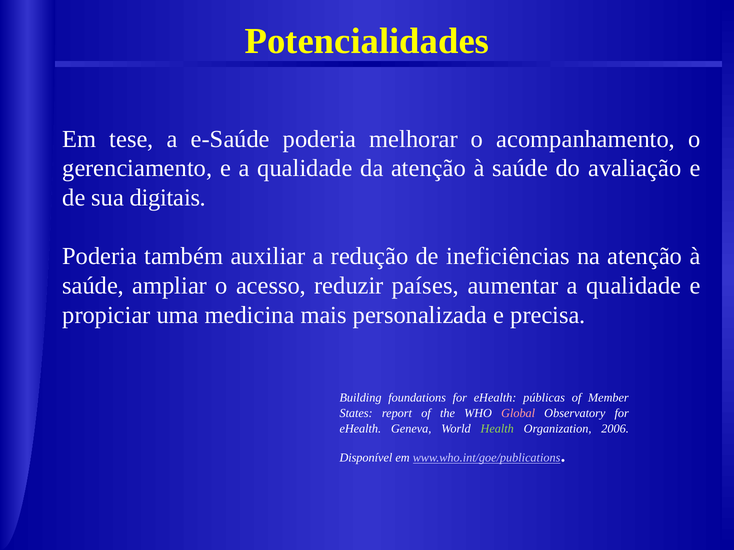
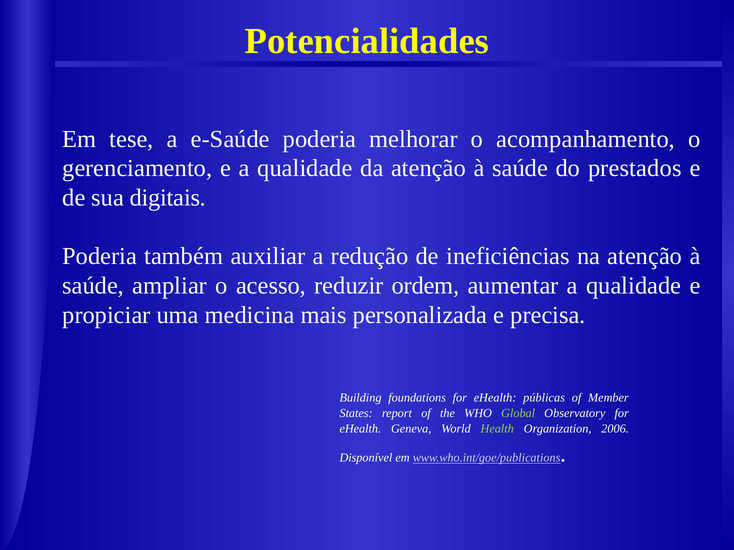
avaliação: avaliação -> prestados
países: países -> ordem
Global colour: pink -> light green
